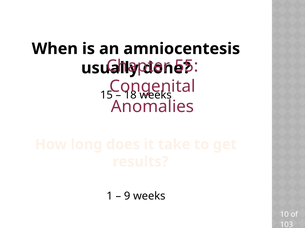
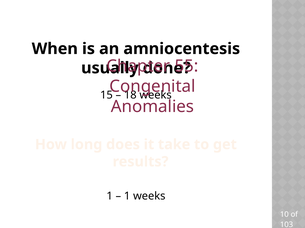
9 at (127, 197): 9 -> 1
